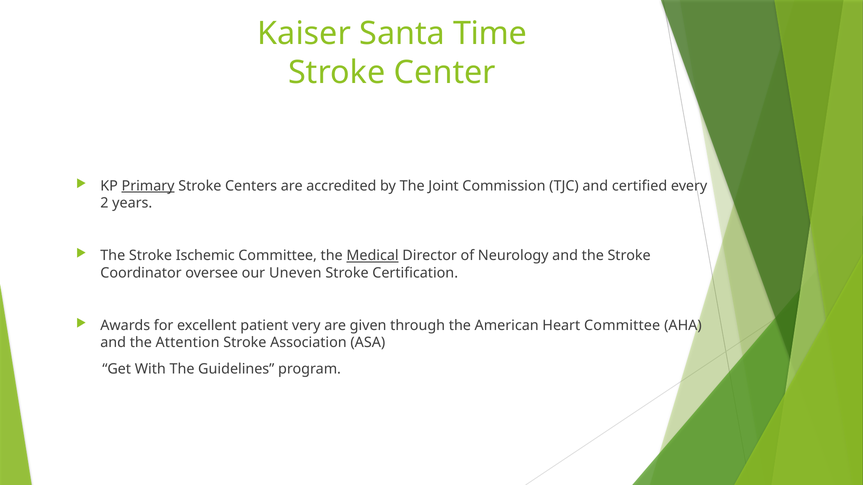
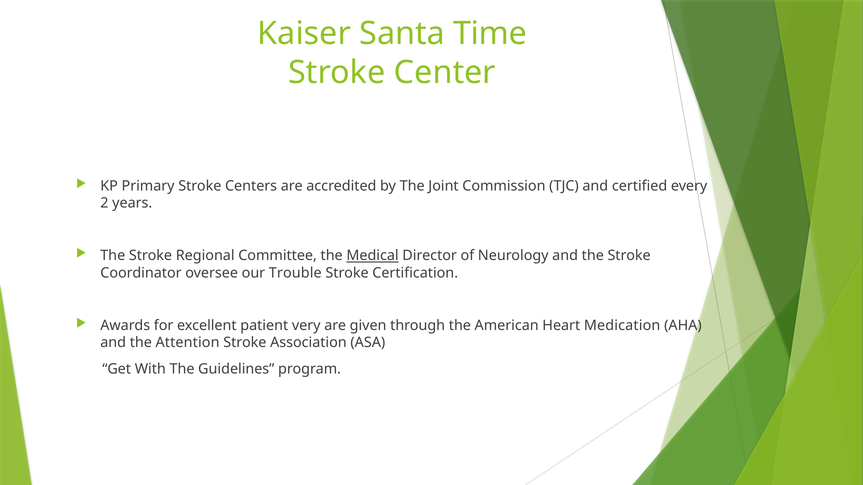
Primary underline: present -> none
Ischemic: Ischemic -> Regional
Uneven: Uneven -> Trouble
Heart Committee: Committee -> Medication
